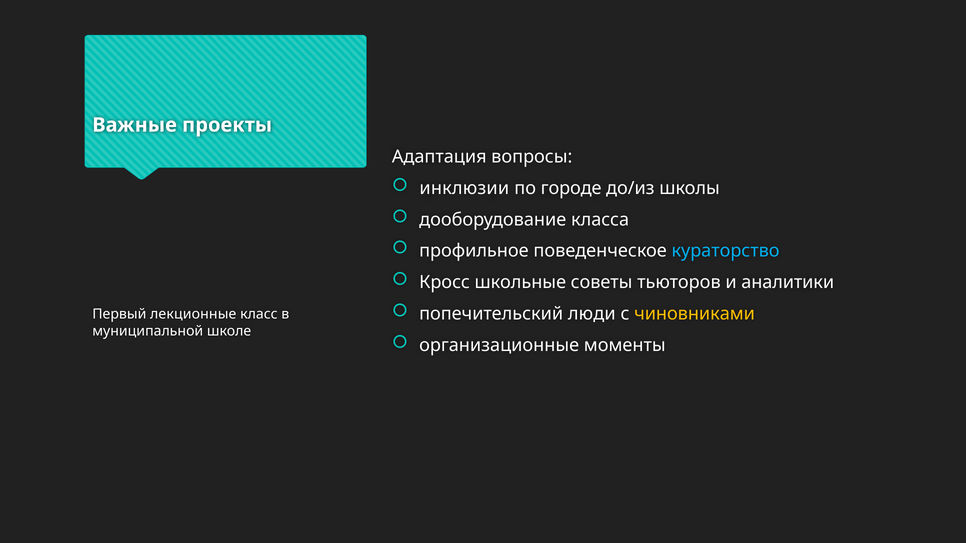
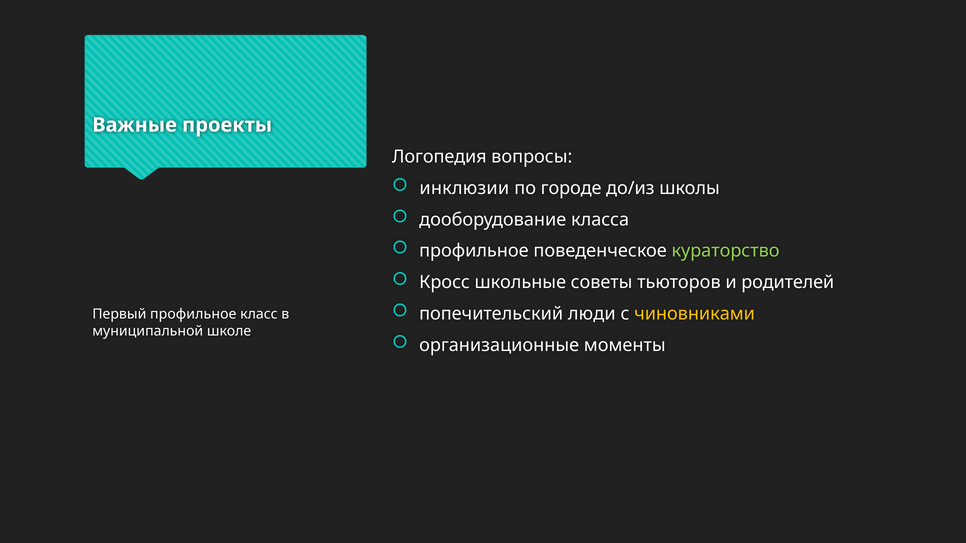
Адаптация: Адаптация -> Логопедия
кураторство colour: light blue -> light green
аналитики: аналитики -> родителей
Первый лекционные: лекционные -> профильное
